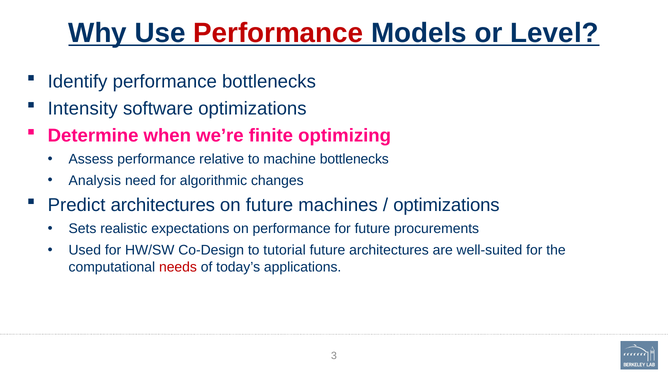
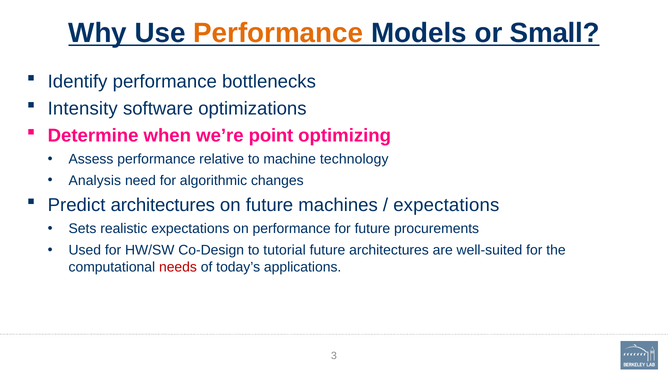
Performance at (278, 33) colour: red -> orange
Level: Level -> Small
finite: finite -> point
machine bottlenecks: bottlenecks -> technology
optimizations at (446, 205): optimizations -> expectations
